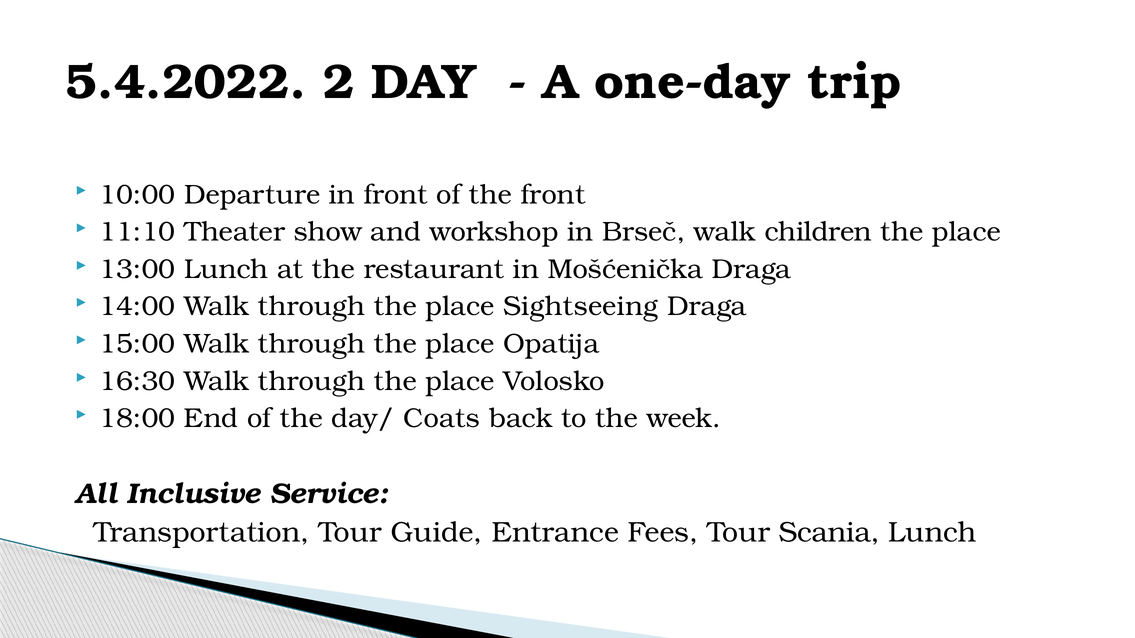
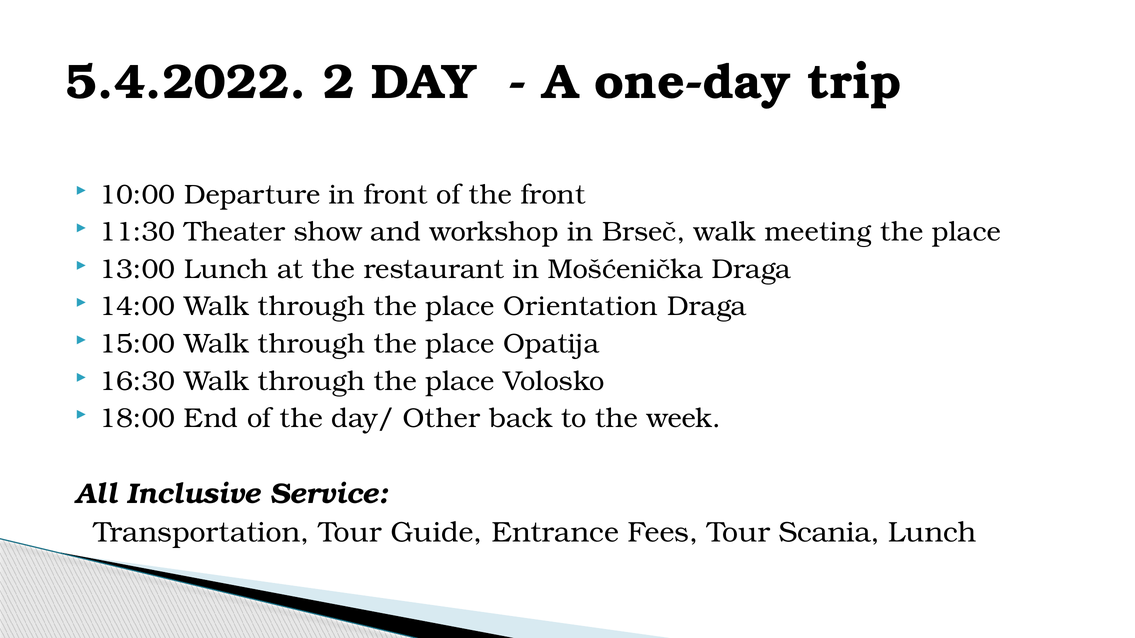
11:10: 11:10 -> 11:30
children: children -> meeting
Sightseeing: Sightseeing -> Orientation
Coats: Coats -> Other
